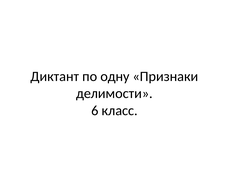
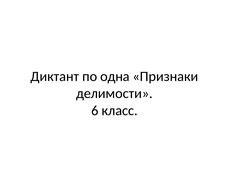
одну: одну -> одна
